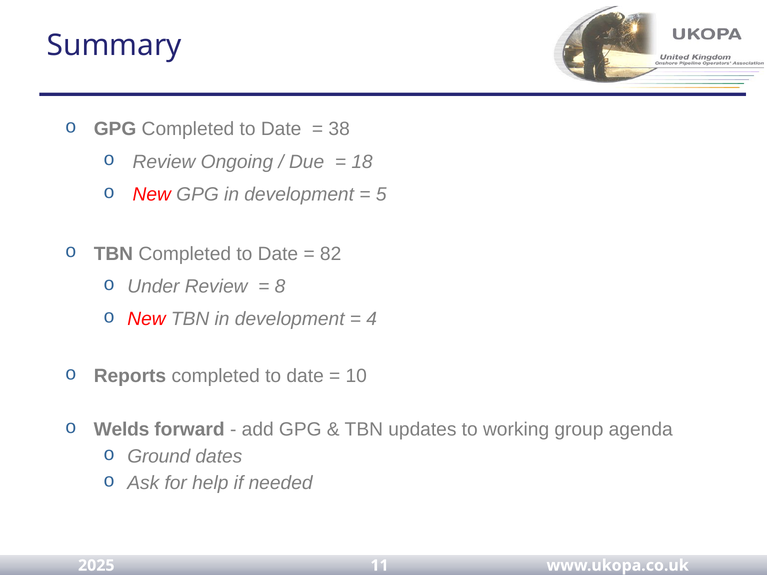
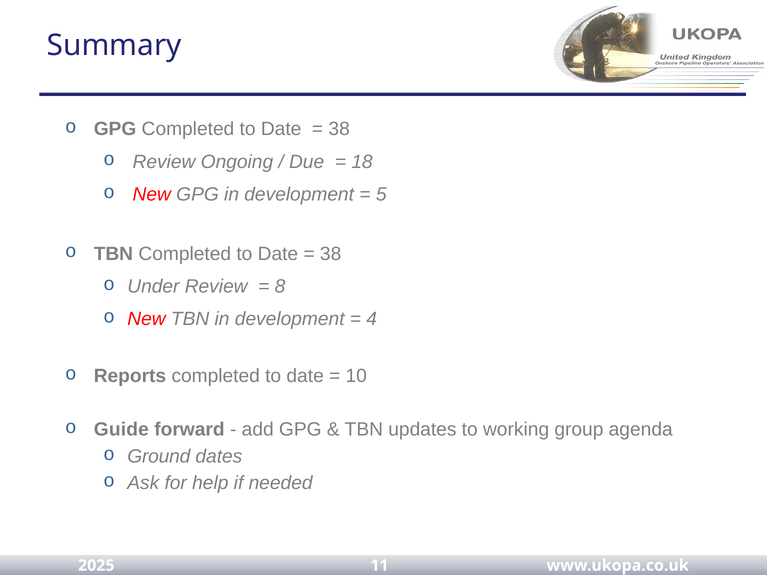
82 at (331, 254): 82 -> 38
Welds: Welds -> Guide
